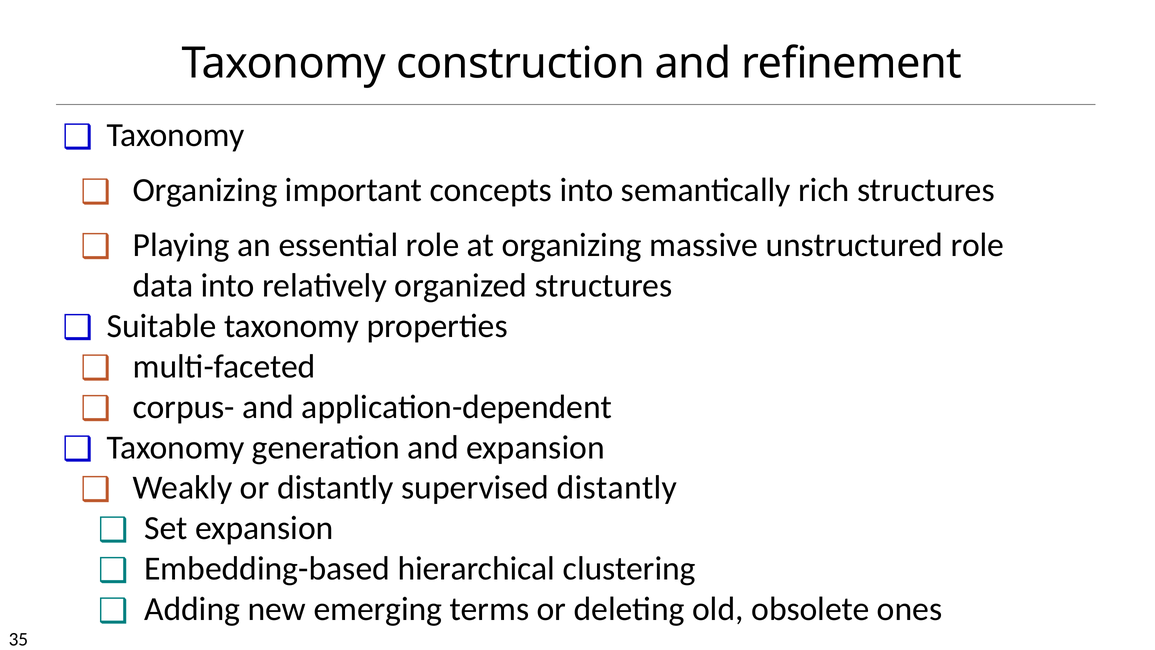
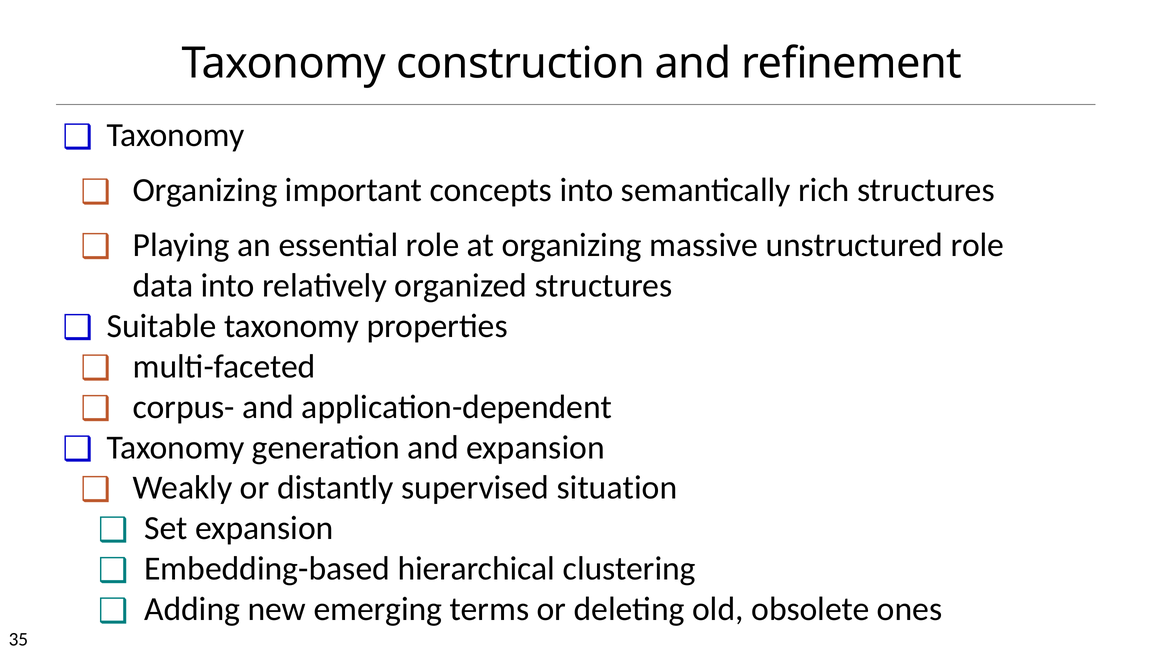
supervised distantly: distantly -> situation
